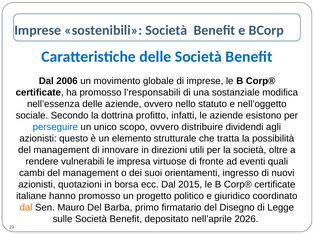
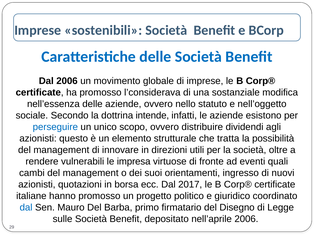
l’responsabili: l’responsabili -> l’considerava
profitto: profitto -> intende
2015: 2015 -> 2017
dal at (26, 208) colour: orange -> blue
nell’aprile 2026: 2026 -> 2006
